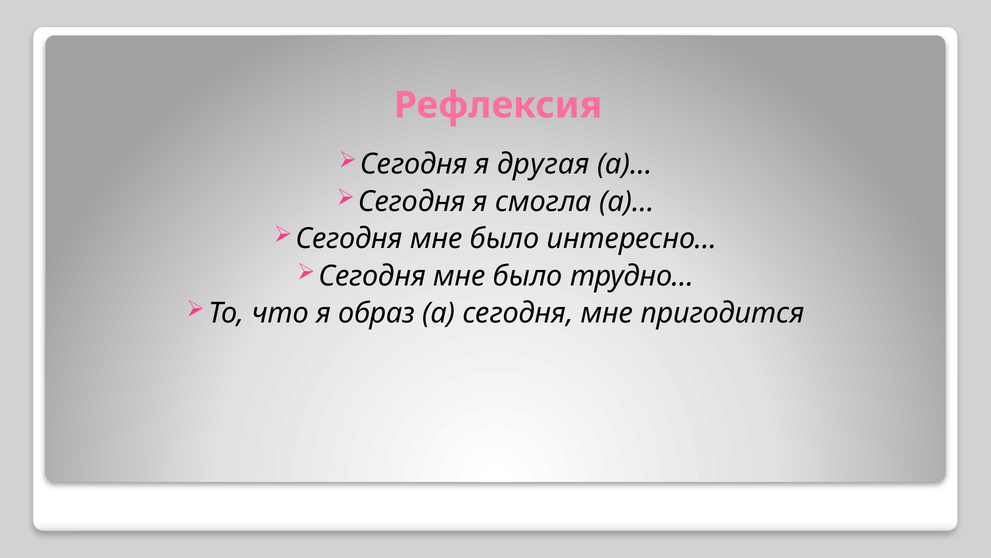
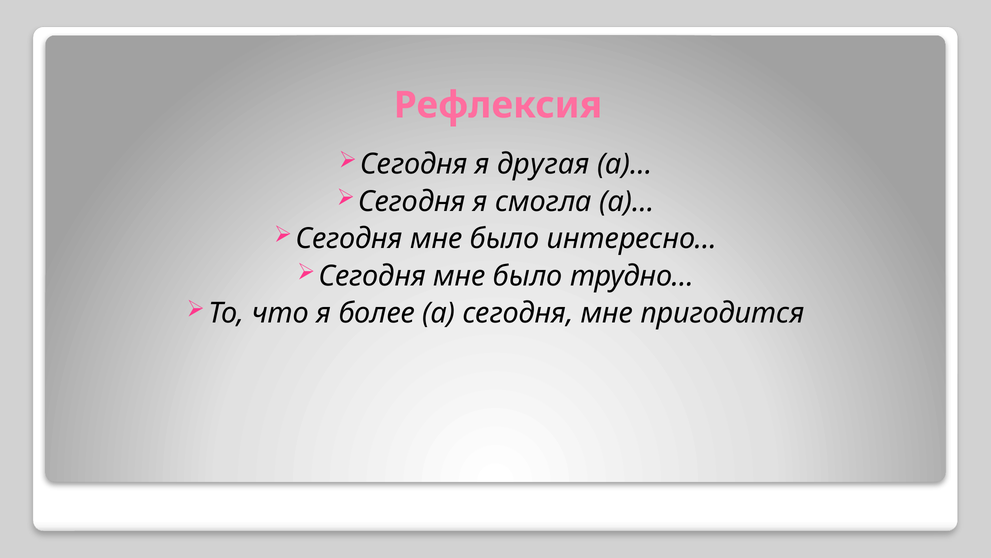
образ: образ -> более
